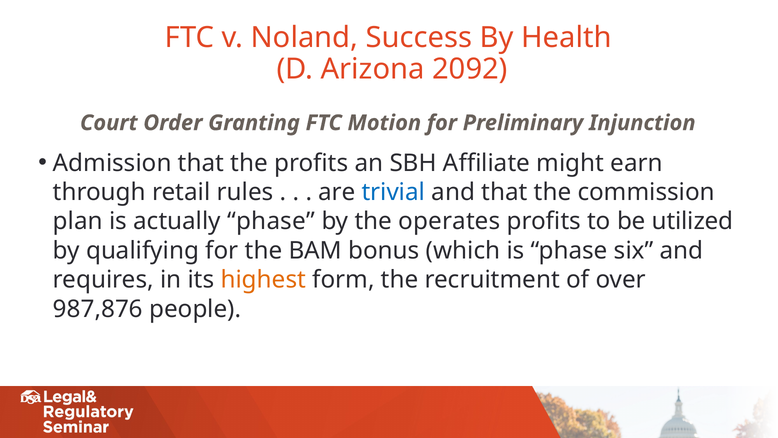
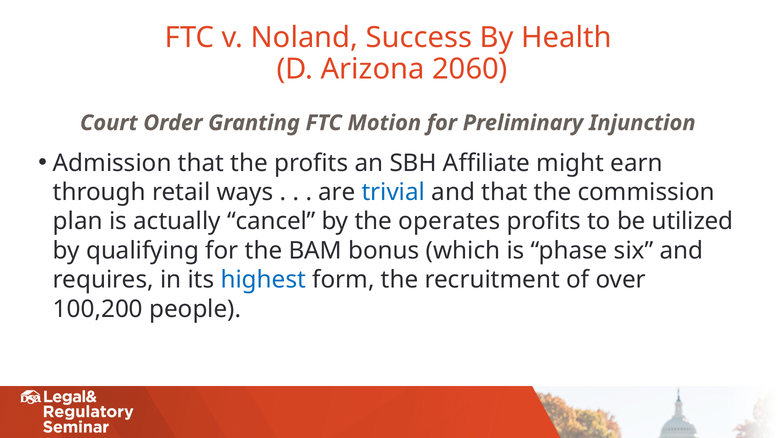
2092: 2092 -> 2060
rules: rules -> ways
actually phase: phase -> cancel
highest colour: orange -> blue
987,876: 987,876 -> 100,200
